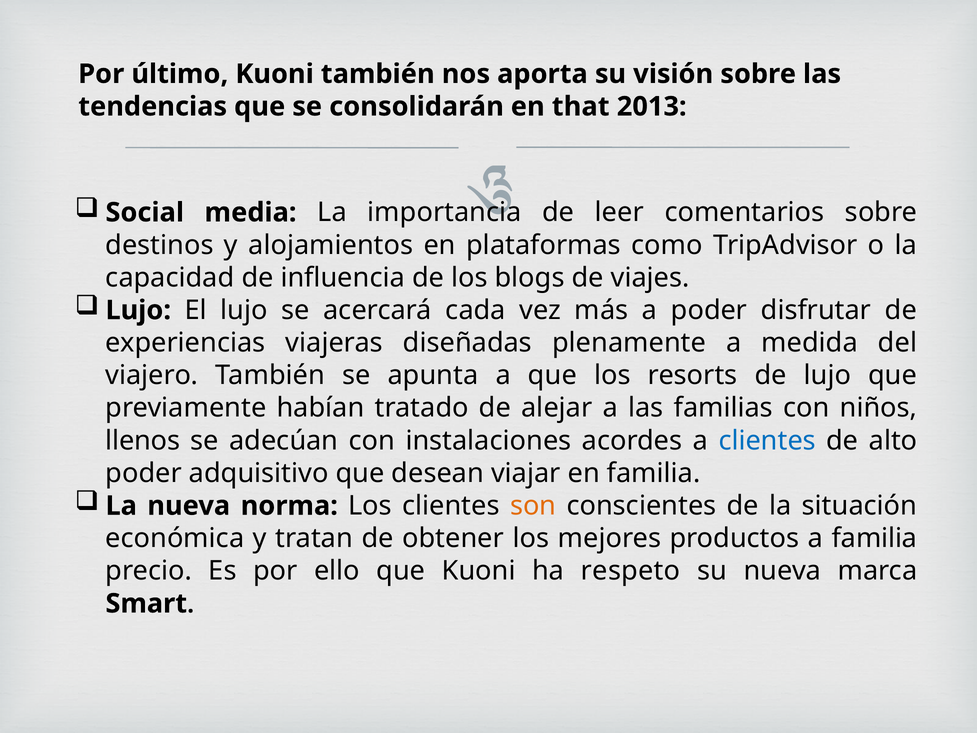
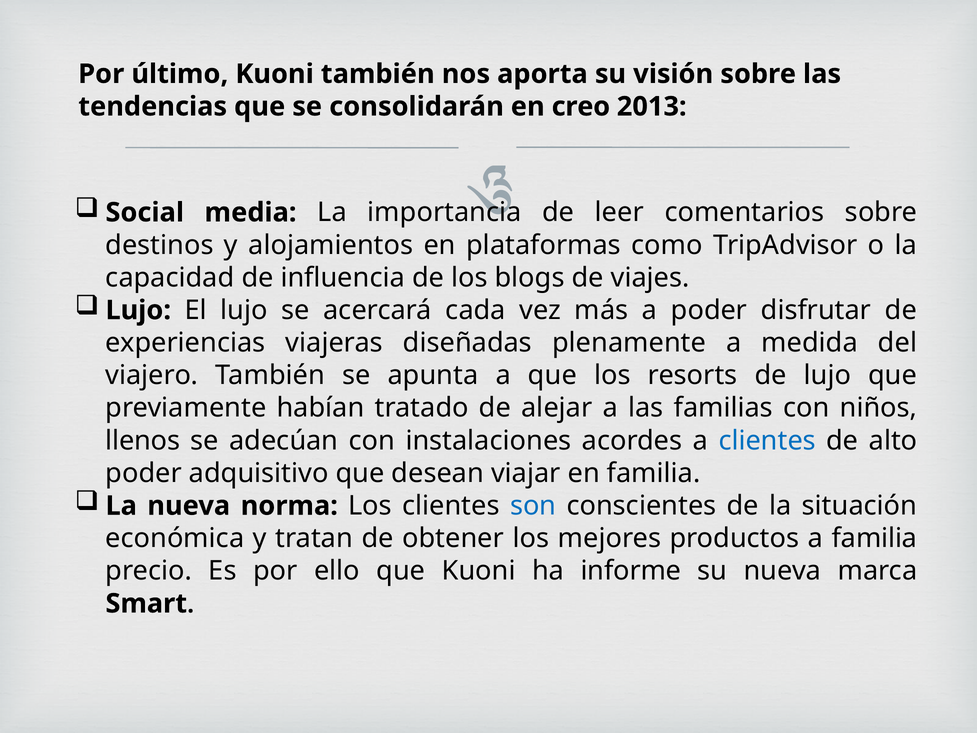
that: that -> creo
son colour: orange -> blue
respeto: respeto -> informe
